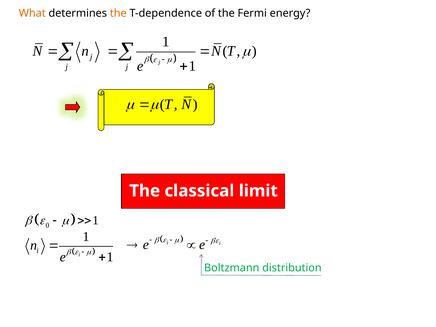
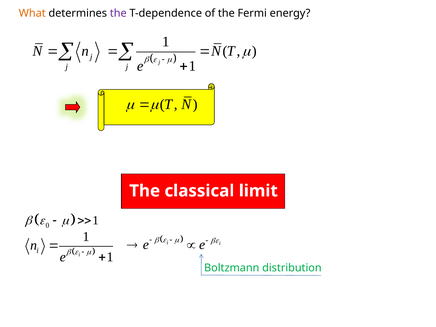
the at (118, 13) colour: orange -> purple
